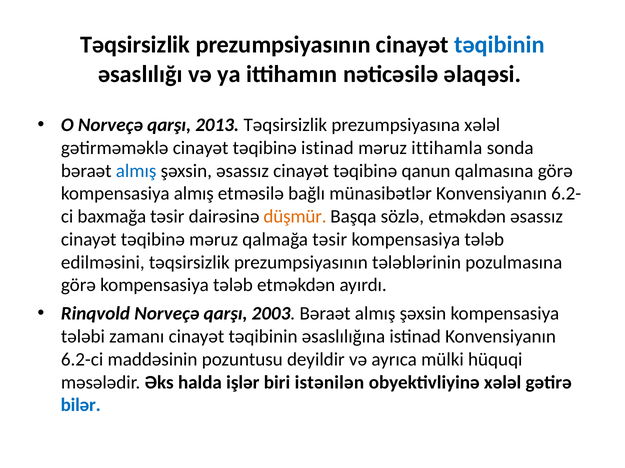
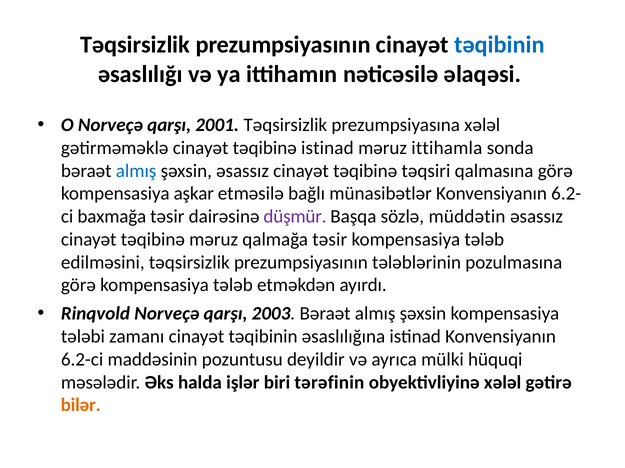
2013: 2013 -> 2001
qanun: qanun -> təqsiri
kompensasiya almış: almış -> aşkar
düşmür colour: orange -> purple
sözlə etməkdən: etməkdən -> müddətin
istənilən: istənilən -> tərəfinin
bilər colour: blue -> orange
